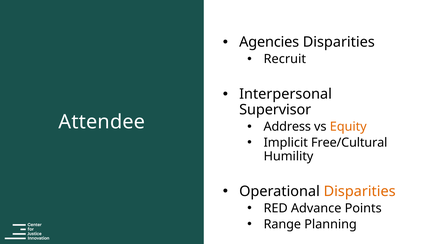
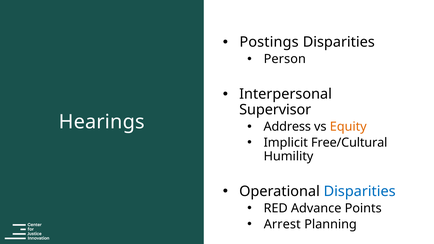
Agencies: Agencies -> Postings
Recruit: Recruit -> Person
Attendee: Attendee -> Hearings
Disparities at (360, 191) colour: orange -> blue
Range: Range -> Arrest
